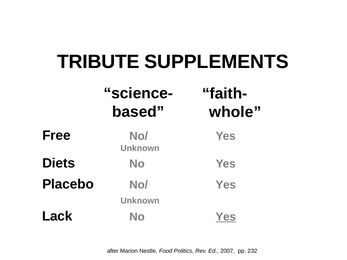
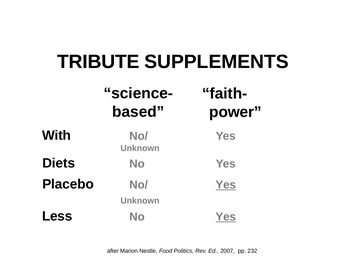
whole: whole -> power
Free: Free -> With
Yes at (226, 185) underline: none -> present
Lack: Lack -> Less
